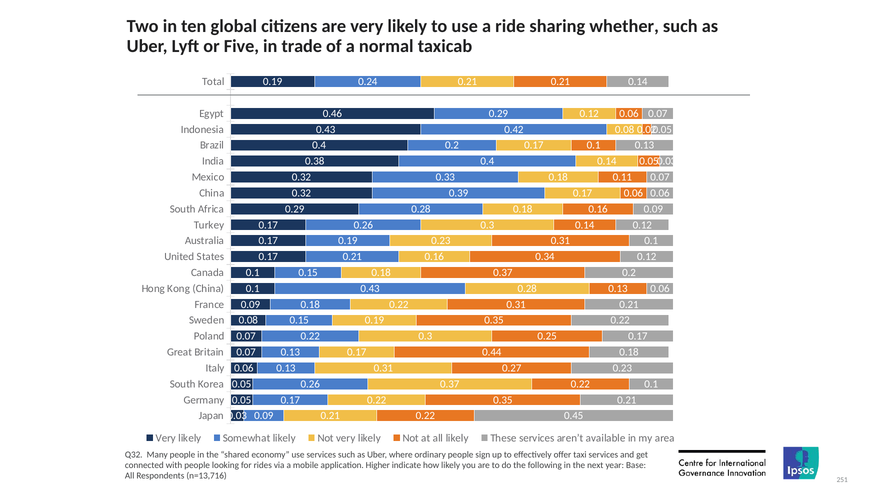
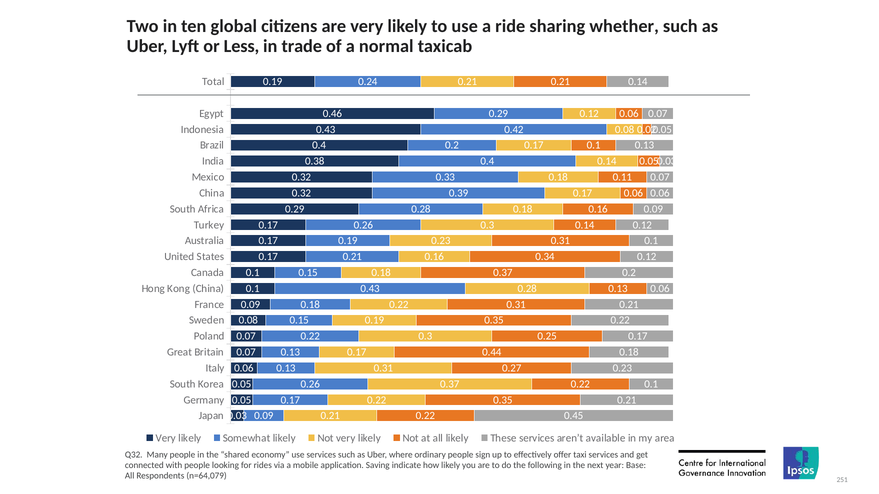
Five: Five -> Less
Higher: Higher -> Saving
n=13,716: n=13,716 -> n=64,079
